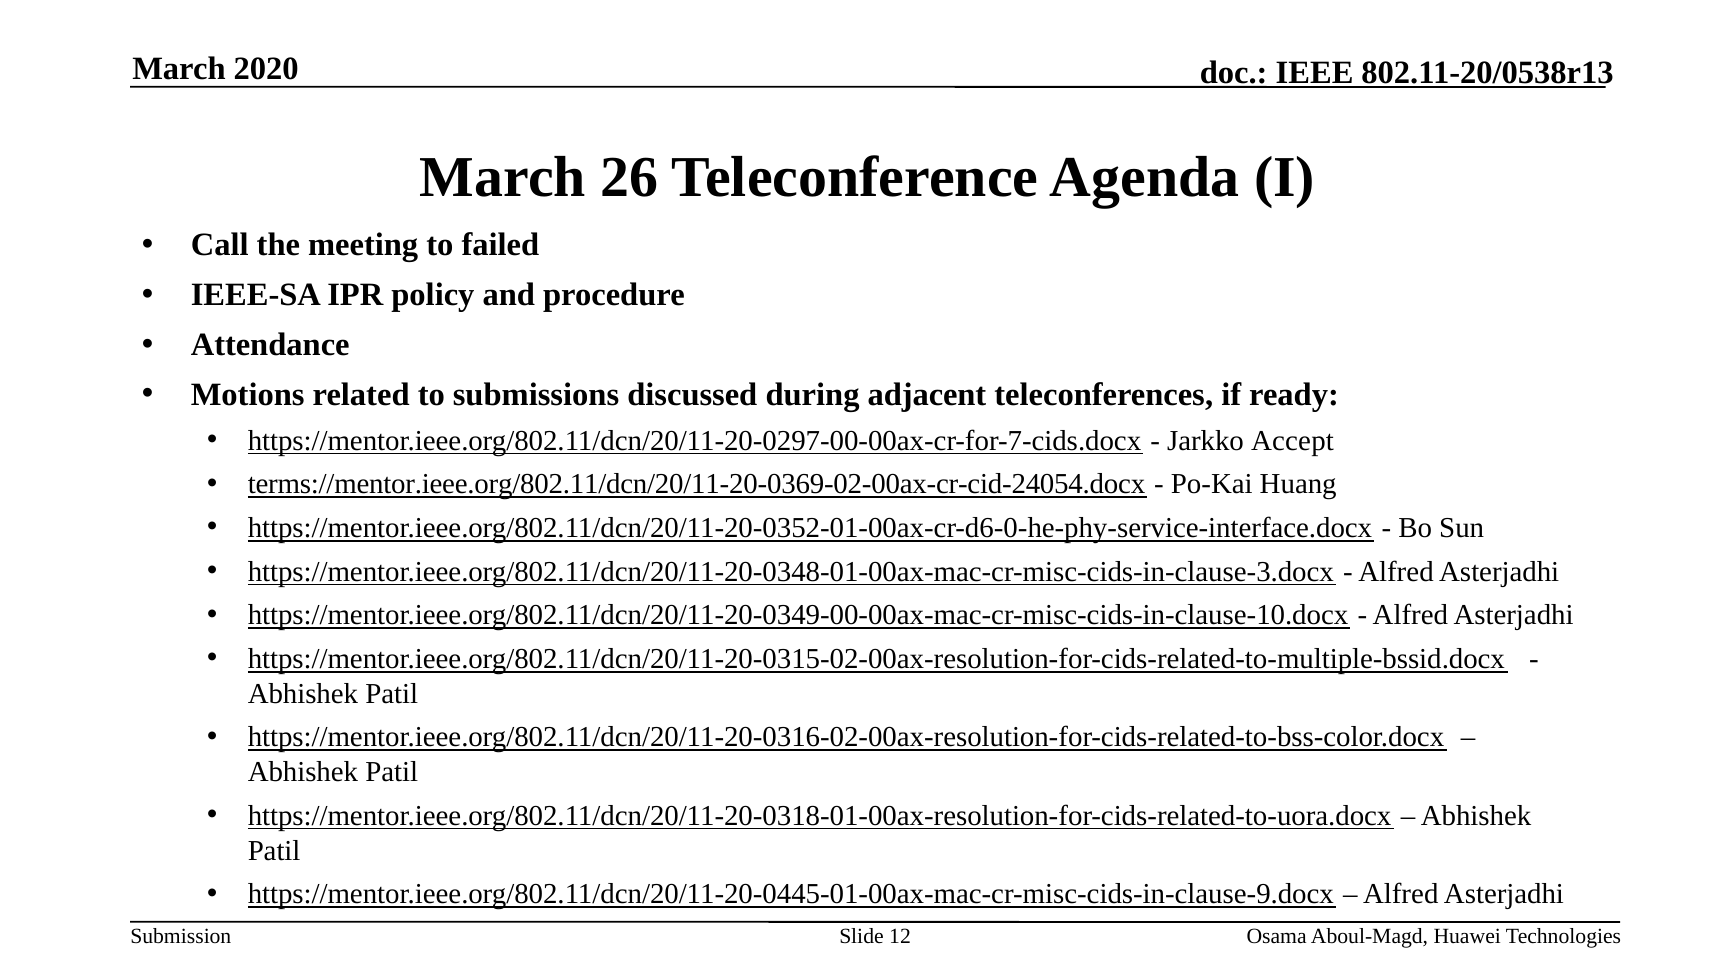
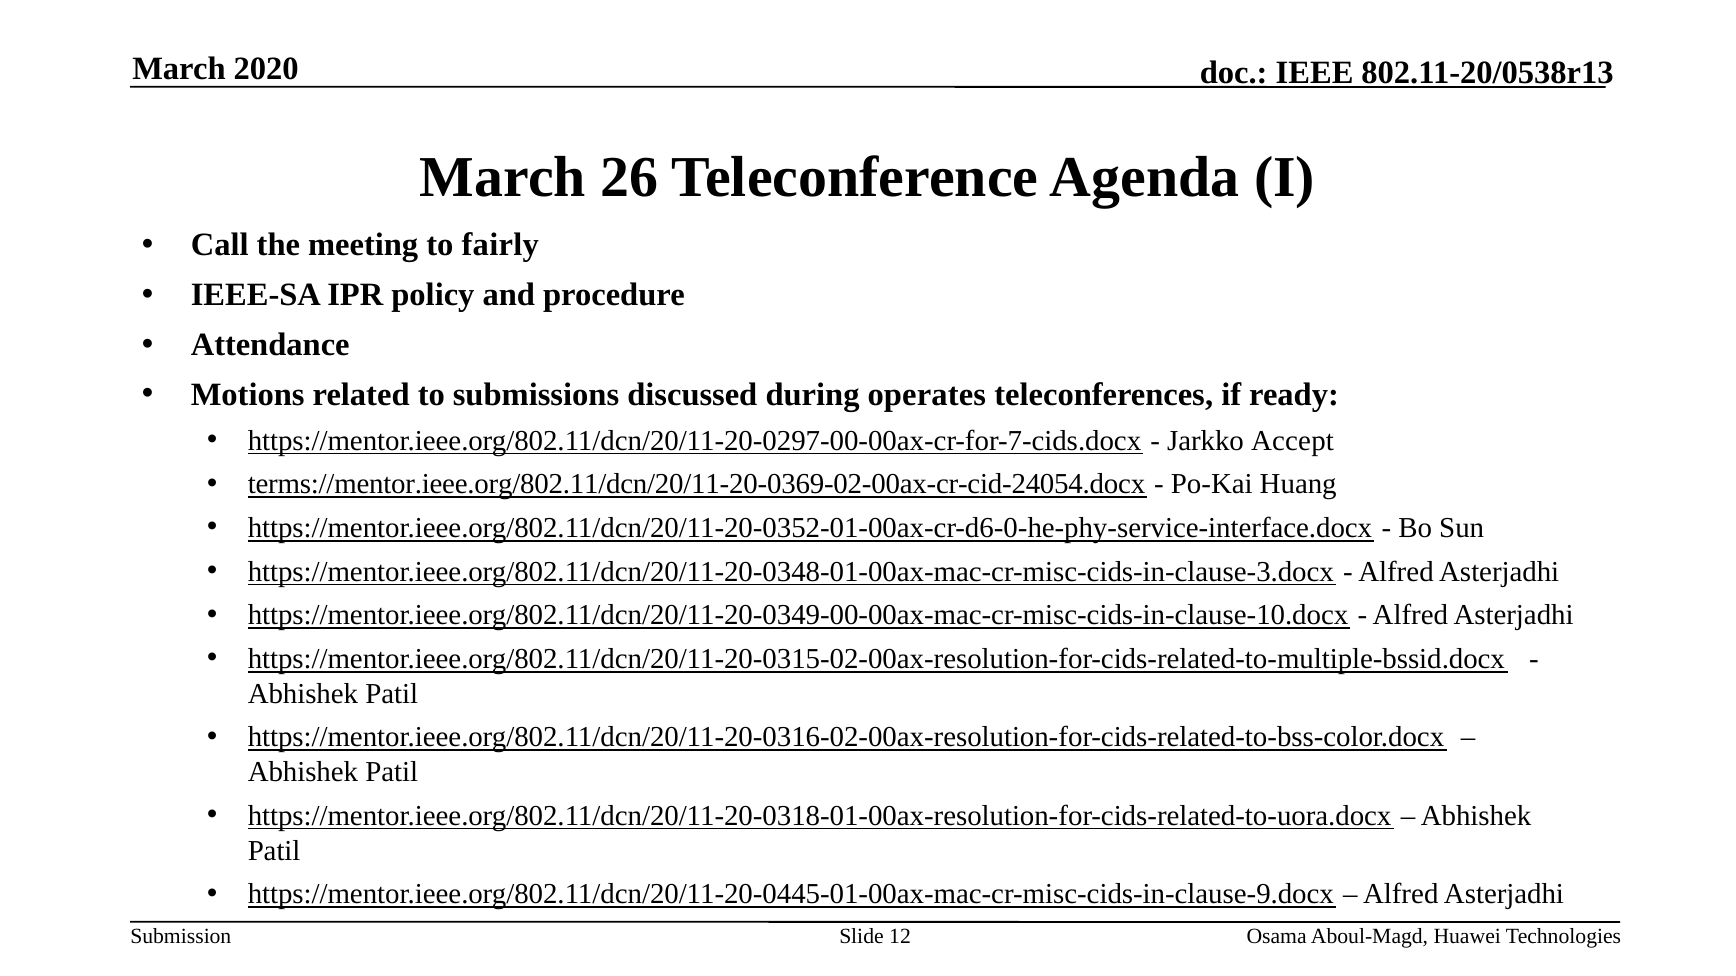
failed: failed -> fairly
adjacent: adjacent -> operates
